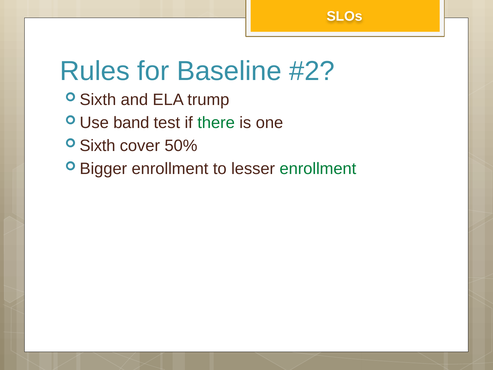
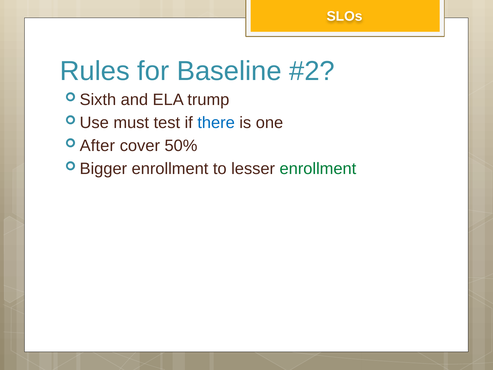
band: band -> must
there colour: green -> blue
Sixth at (98, 146): Sixth -> After
